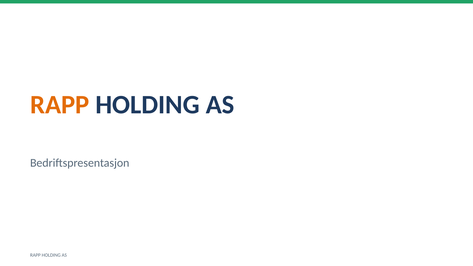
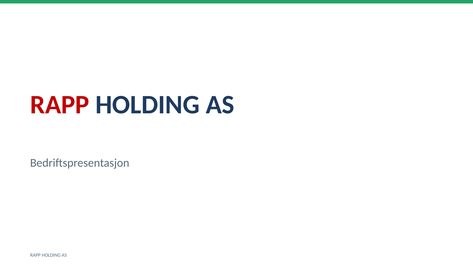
RAPP at (60, 105) colour: orange -> red
